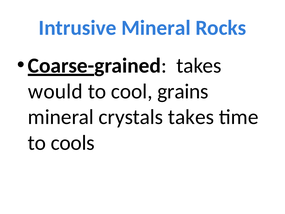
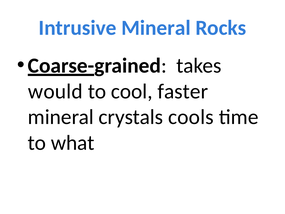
grains: grains -> faster
crystals takes: takes -> cools
cools: cools -> what
